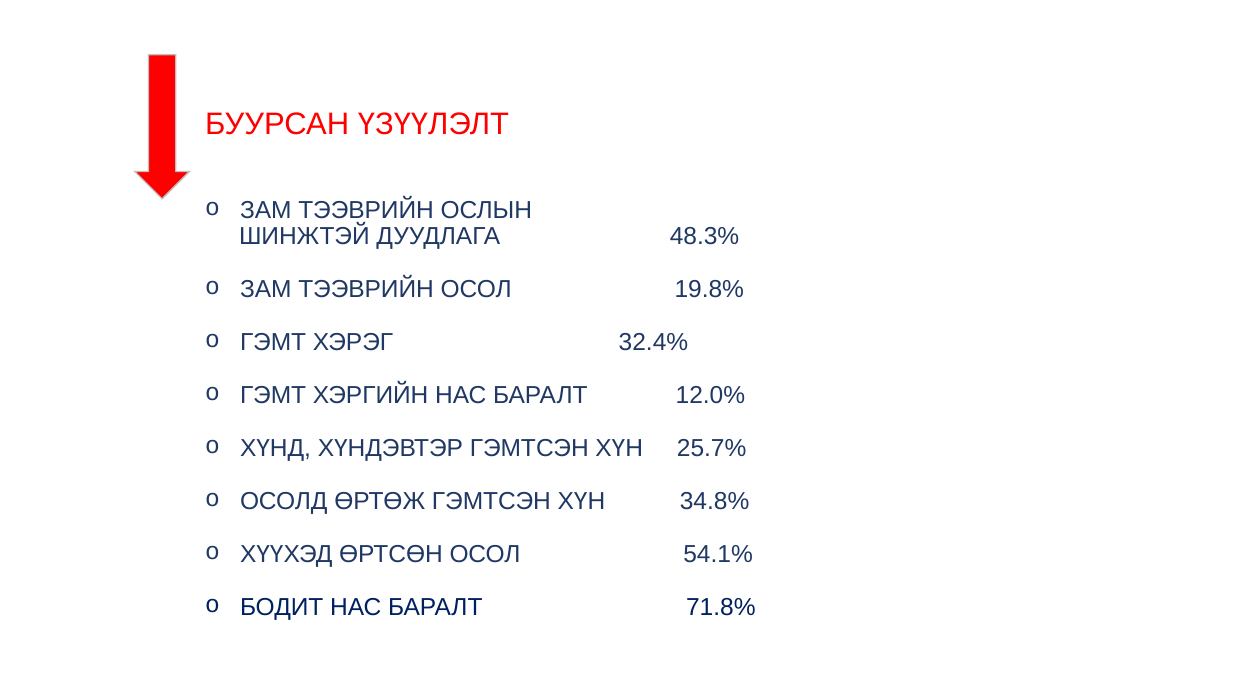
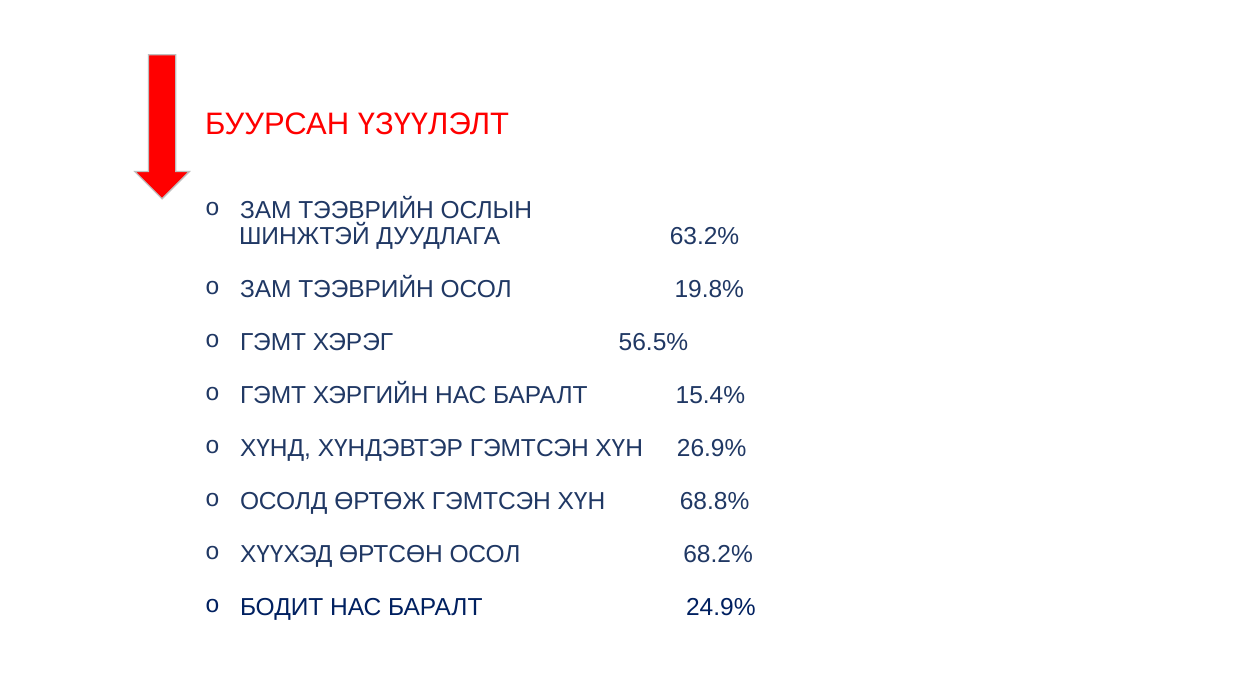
48.3%: 48.3% -> 63.2%
32.4%: 32.4% -> 56.5%
12.0%: 12.0% -> 15.4%
25.7%: 25.7% -> 26.9%
34.8%: 34.8% -> 68.8%
54.1%: 54.1% -> 68.2%
71.8%: 71.8% -> 24.9%
